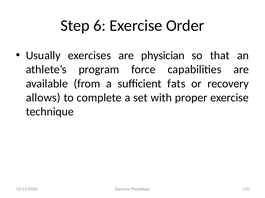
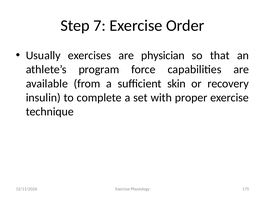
6: 6 -> 7
fats: fats -> skin
allows: allows -> insulin
